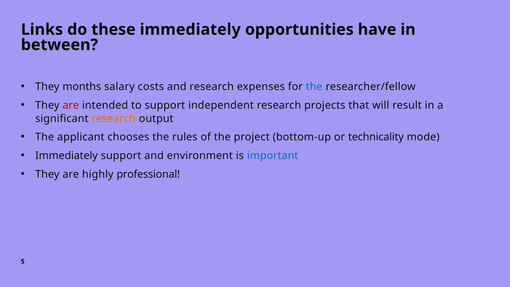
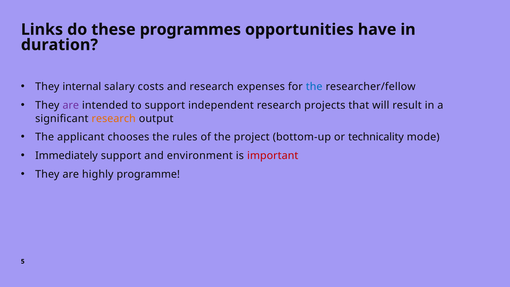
these immediately: immediately -> programmes
between: between -> duration
months: months -> internal
are at (71, 105) colour: red -> purple
important colour: blue -> red
professional: professional -> programme
